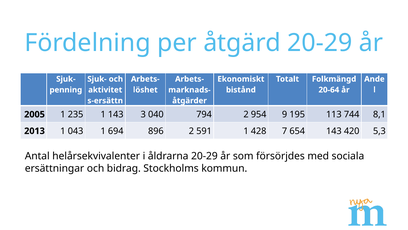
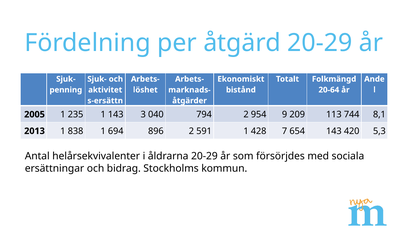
195: 195 -> 209
043: 043 -> 838
